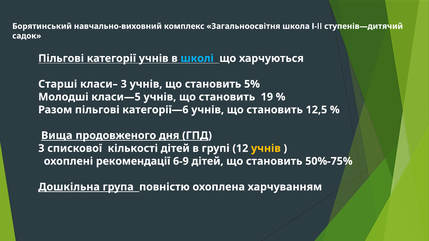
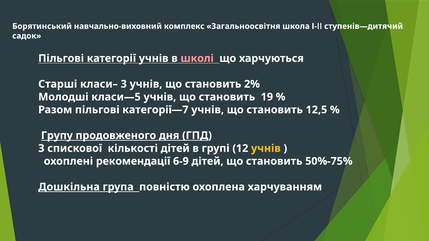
школі colour: light blue -> pink
5%: 5% -> 2%
категорії—6: категорії—6 -> категорії—7
Вища: Вища -> Групу
